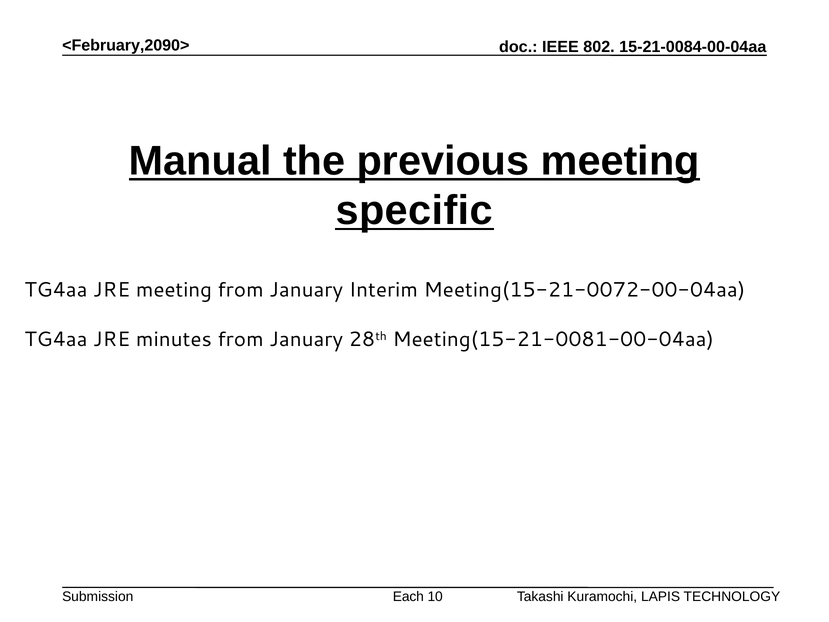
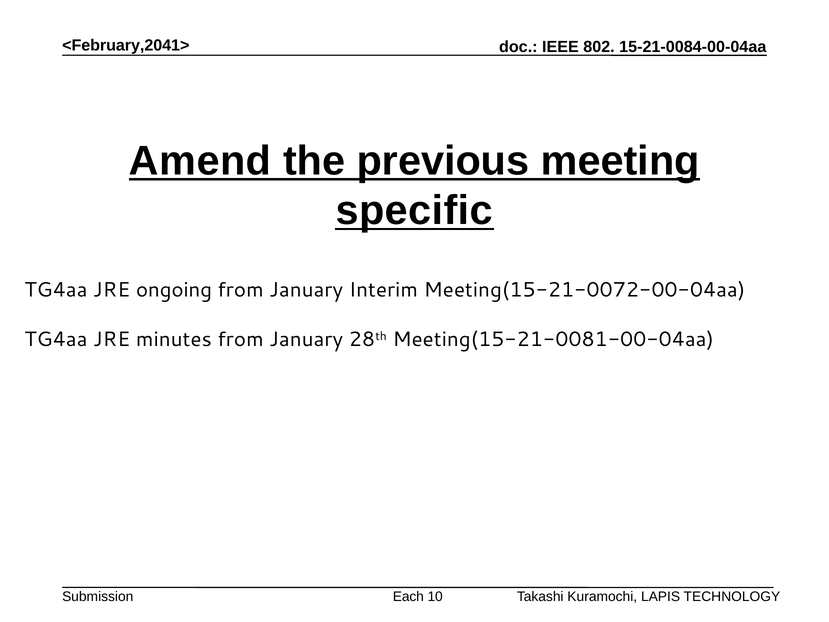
<February,2090>: <February,2090> -> <February,2041>
Manual: Manual -> Amend
JRE meeting: meeting -> ongoing
